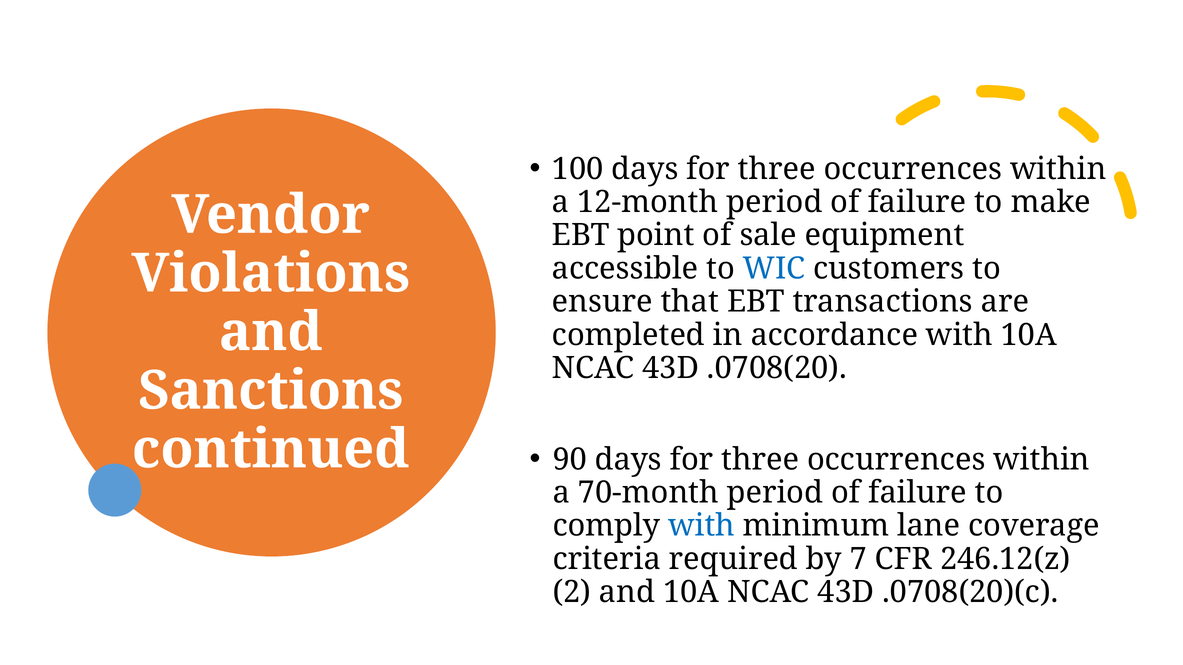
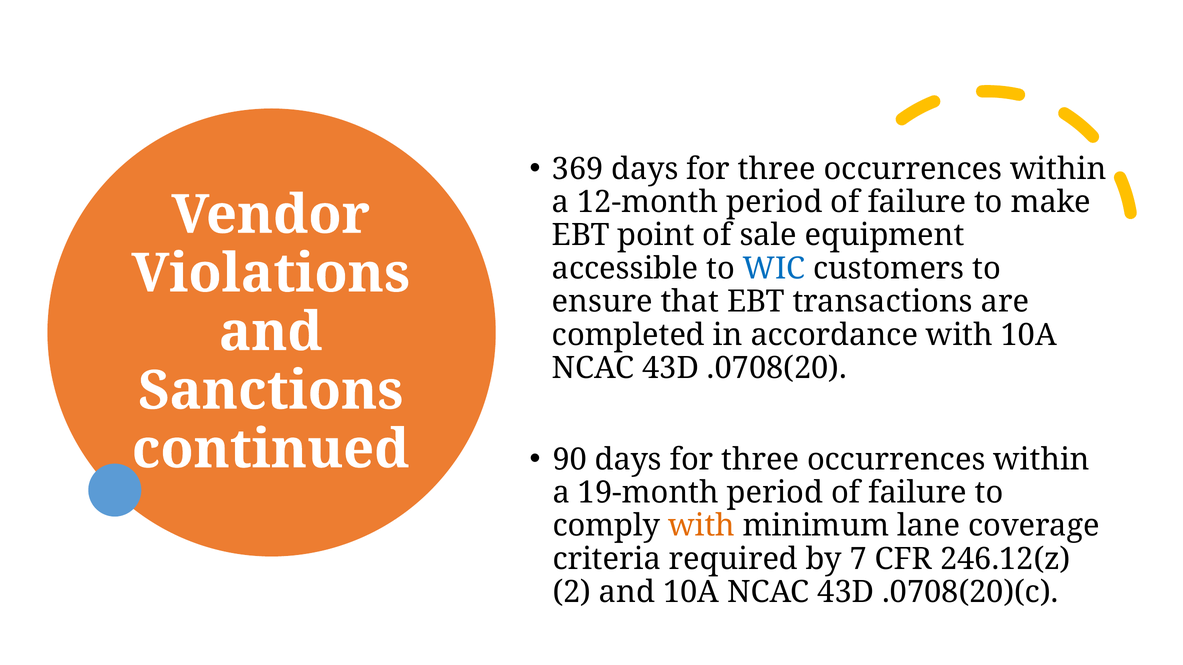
100: 100 -> 369
70-month: 70-month -> 19-month
with at (702, 526) colour: blue -> orange
